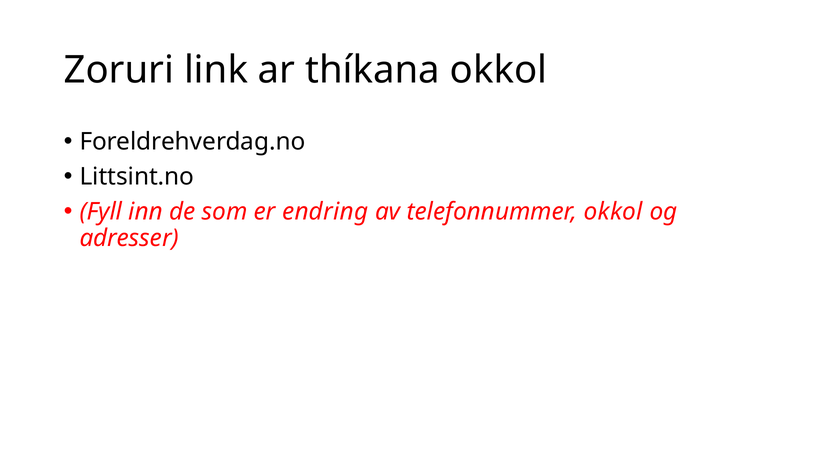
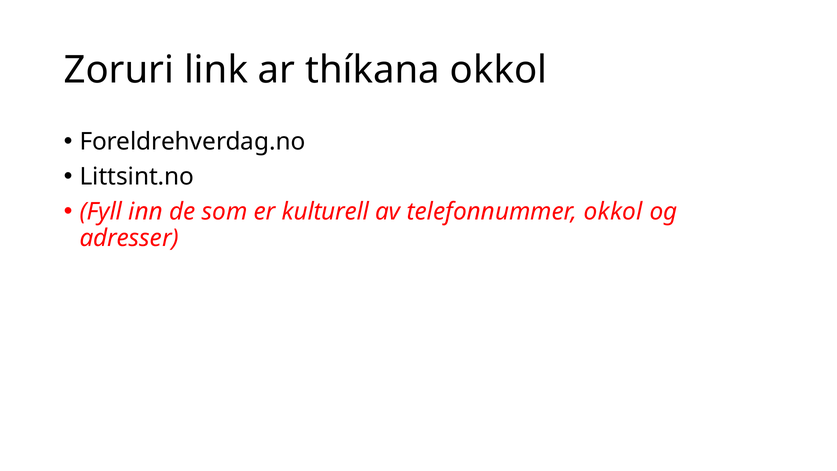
endring: endring -> kulturell
